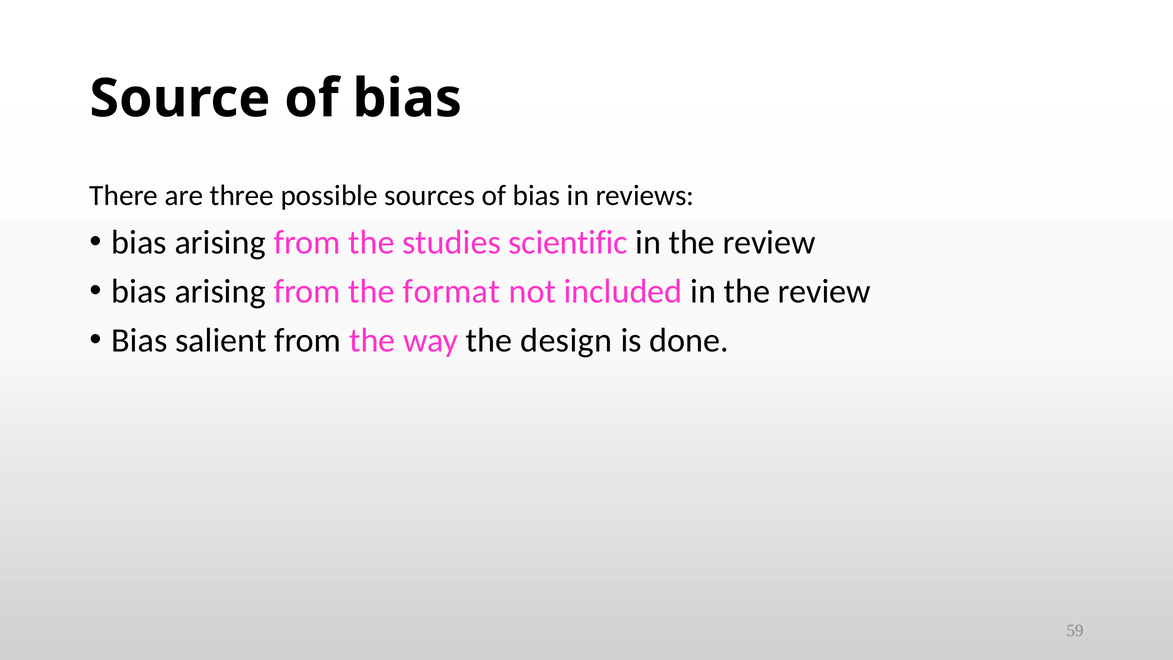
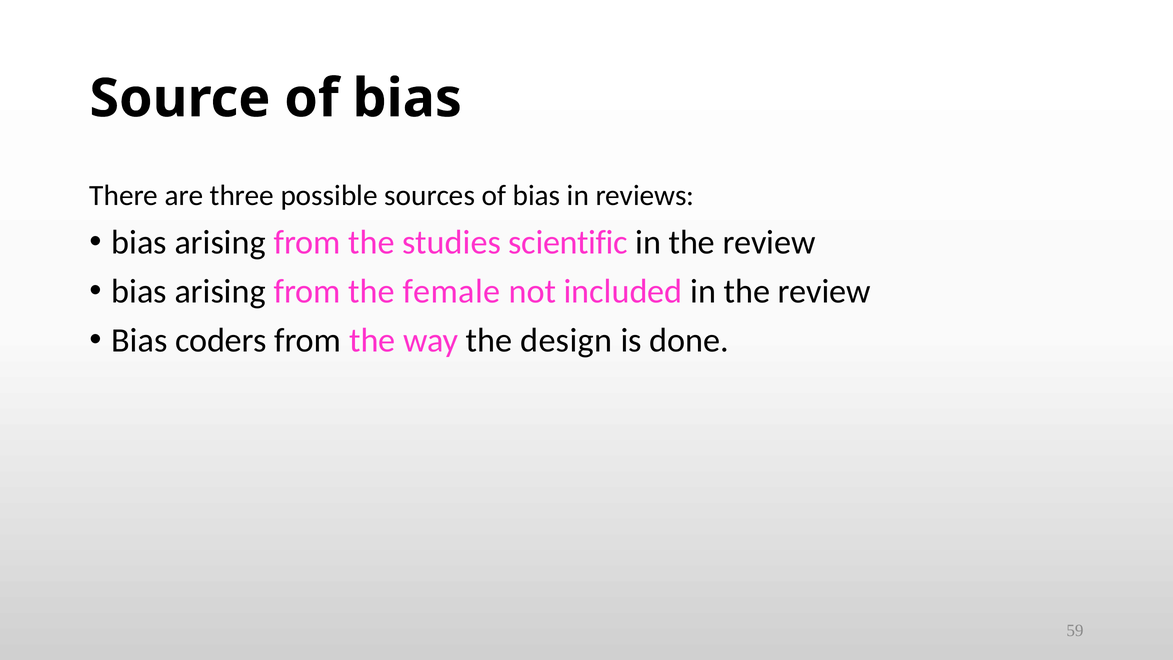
format: format -> female
salient: salient -> coders
